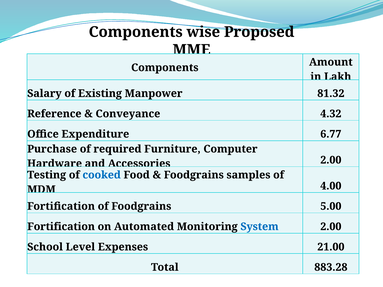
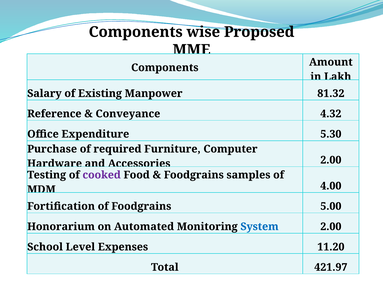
6.77: 6.77 -> 5.30
cooked colour: blue -> purple
Fortification at (61, 227): Fortification -> Honorarium
21.00: 21.00 -> 11.20
883.28: 883.28 -> 421.97
